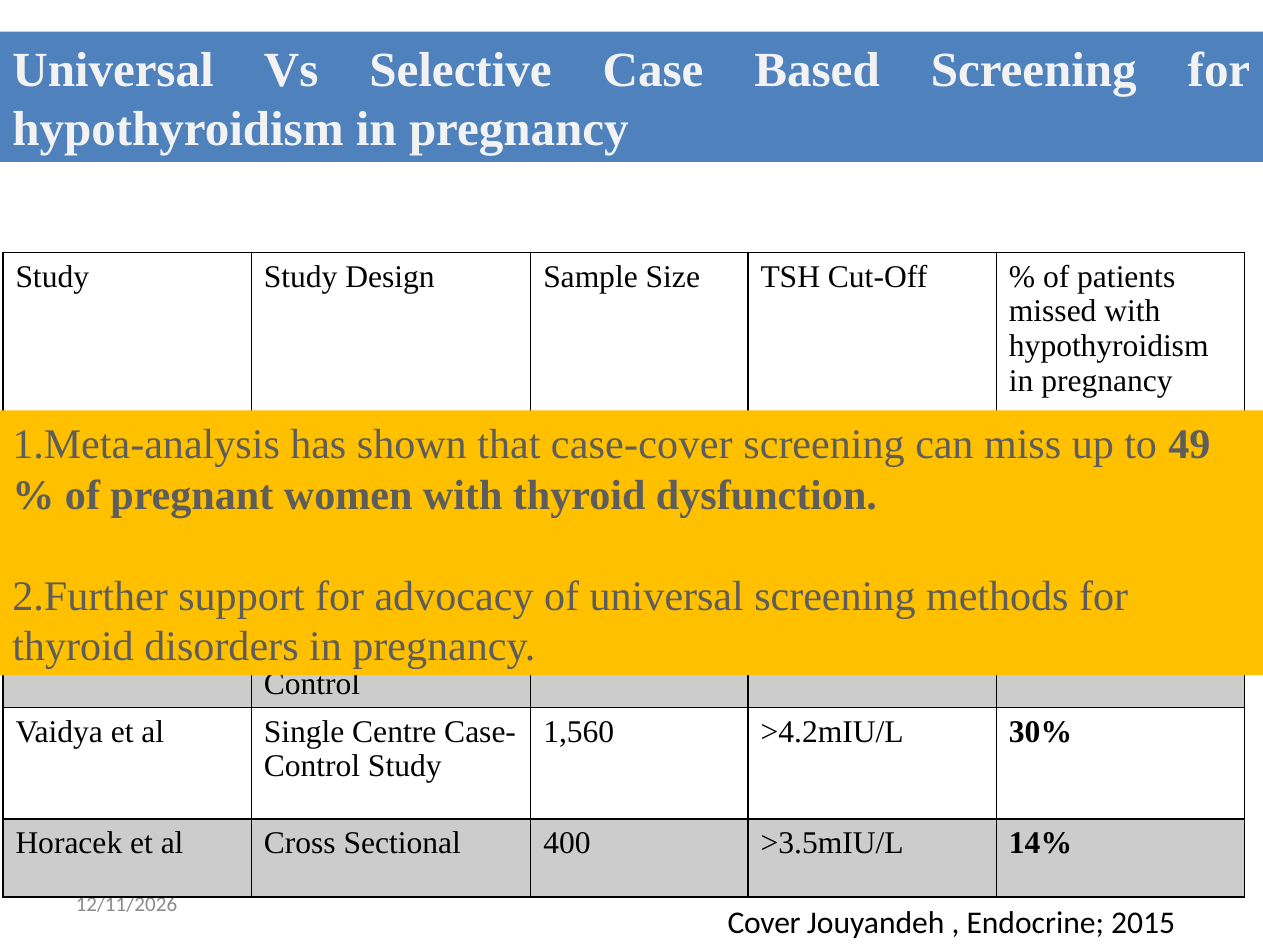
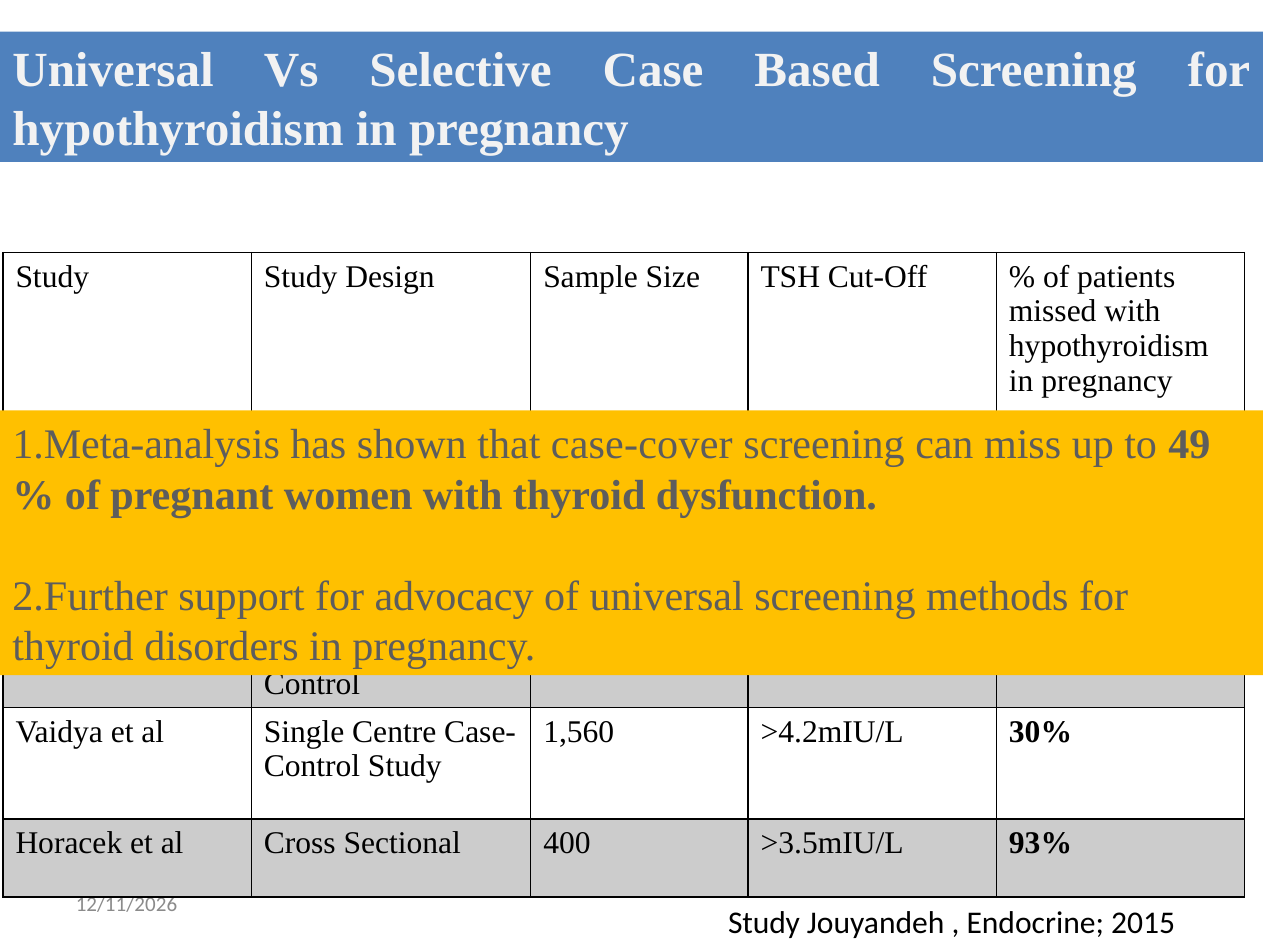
14%: 14% -> 93%
Cover at (764, 923): Cover -> Study
